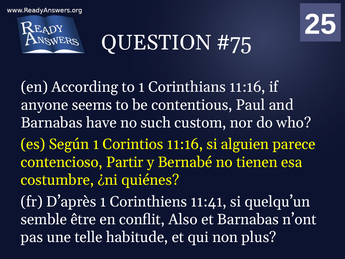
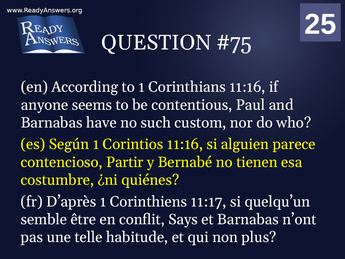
11:41: 11:41 -> 11:17
Also: Also -> Says
